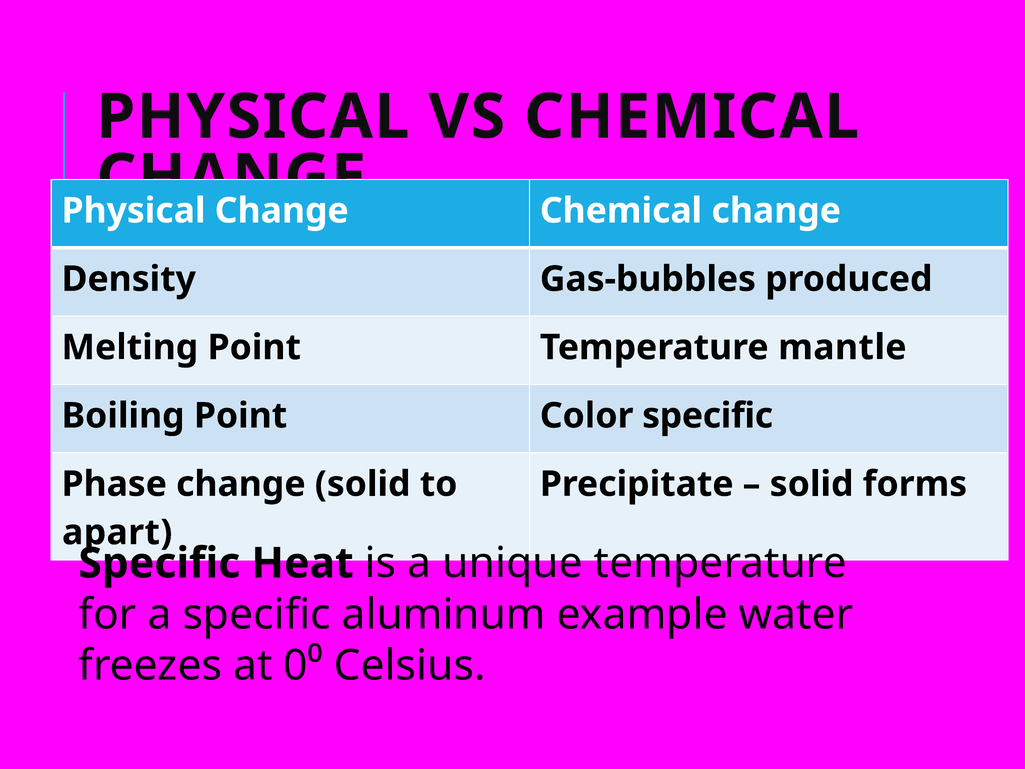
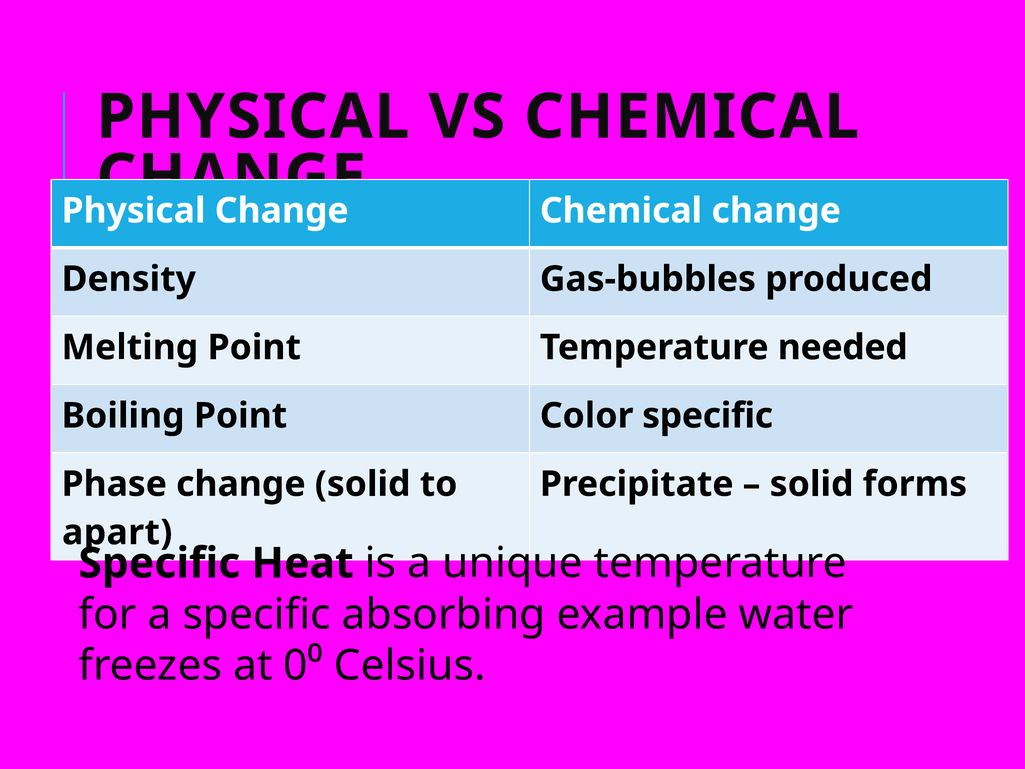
mantle: mantle -> needed
aluminum: aluminum -> absorbing
